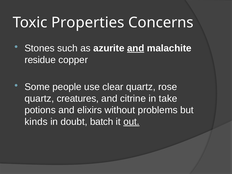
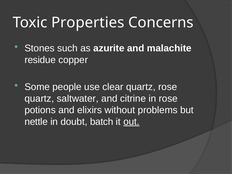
and at (136, 48) underline: present -> none
creatures: creatures -> saltwater
in take: take -> rose
kinds: kinds -> nettle
